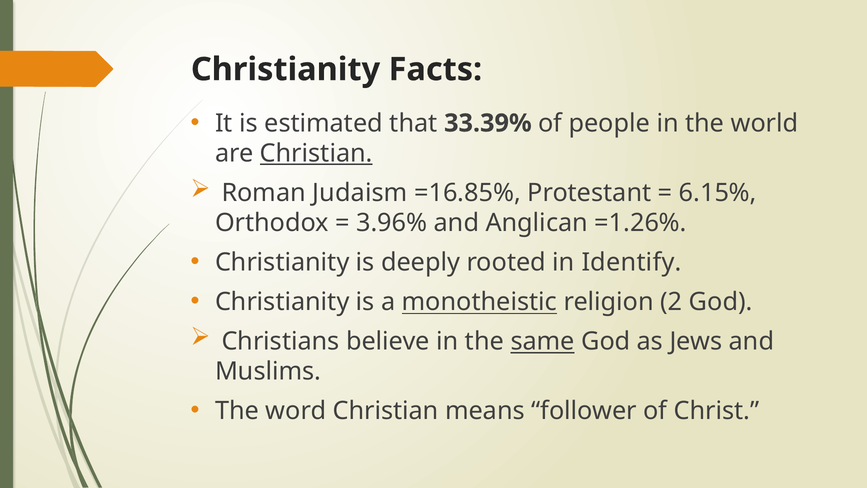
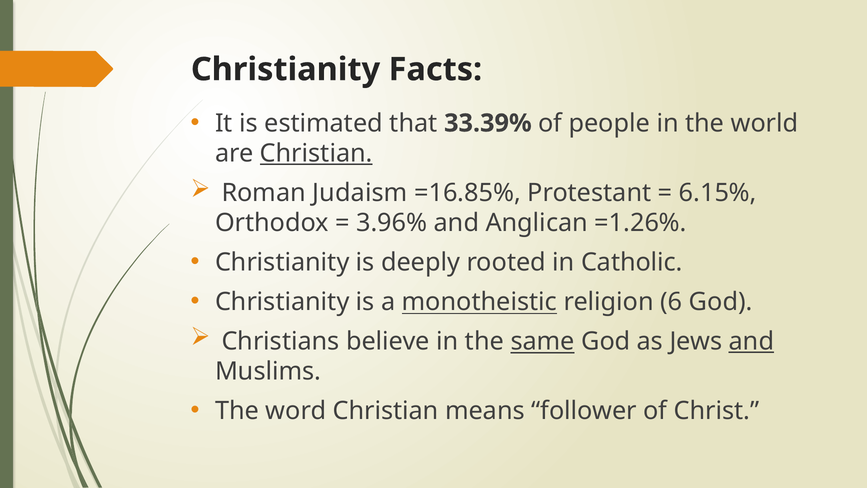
Identify: Identify -> Catholic
2: 2 -> 6
and at (751, 341) underline: none -> present
